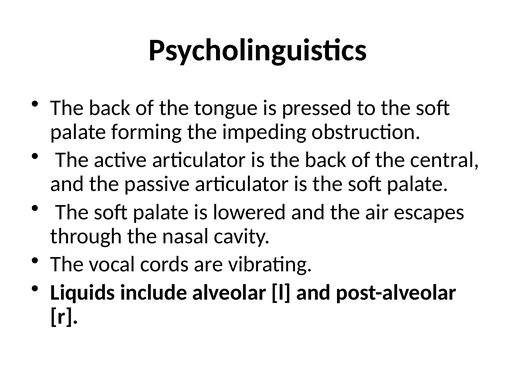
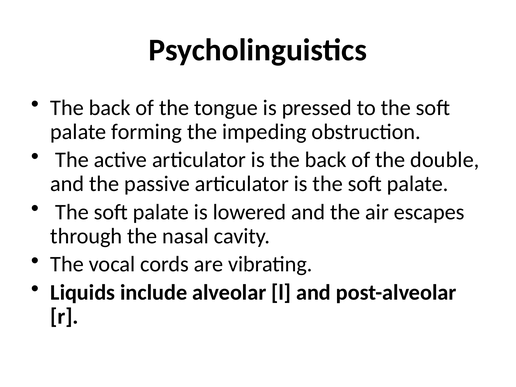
central: central -> double
